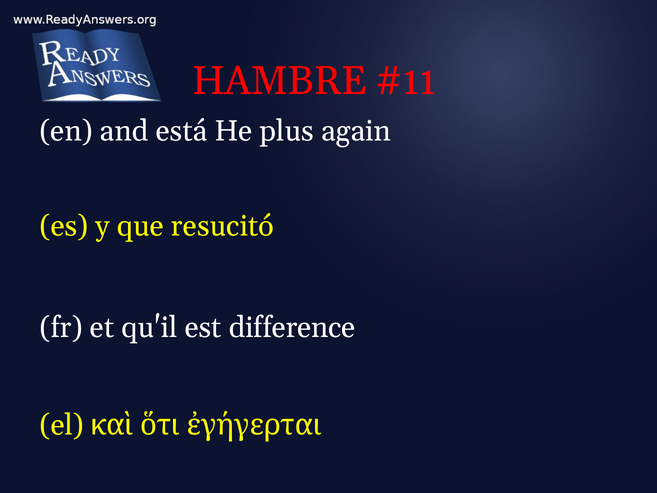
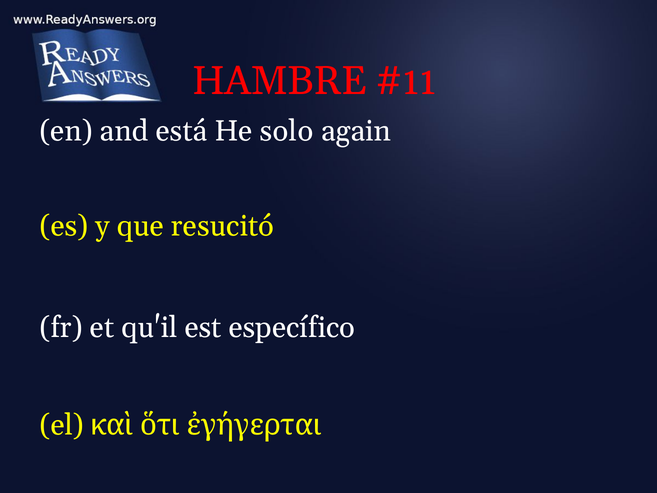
plus: plus -> solo
difference: difference -> específico
